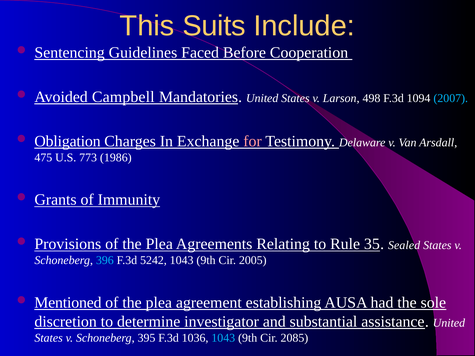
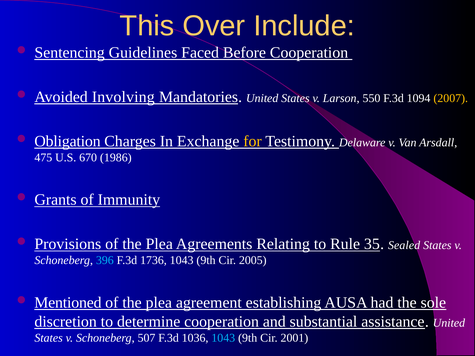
Suits: Suits -> Over
Campbell: Campbell -> Involving
498: 498 -> 550
2007 colour: light blue -> yellow
for colour: pink -> yellow
773: 773 -> 670
5242: 5242 -> 1736
determine investigator: investigator -> cooperation
395: 395 -> 507
2085: 2085 -> 2001
